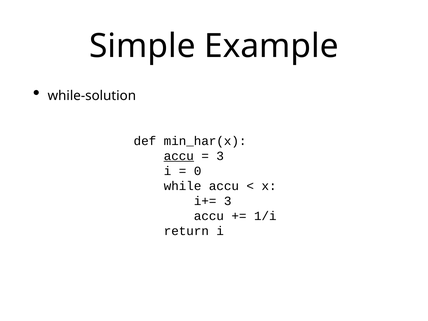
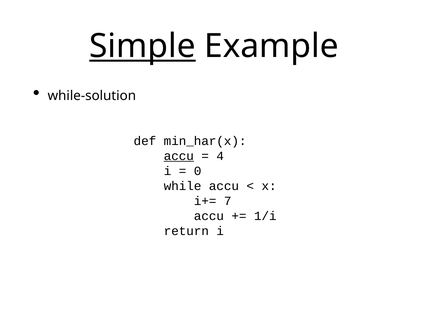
Simple underline: none -> present
3 at (220, 156): 3 -> 4
i+= 3: 3 -> 7
